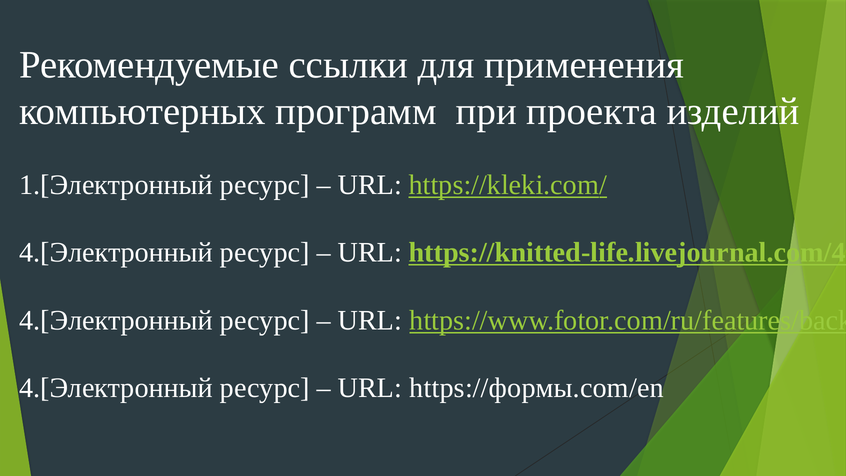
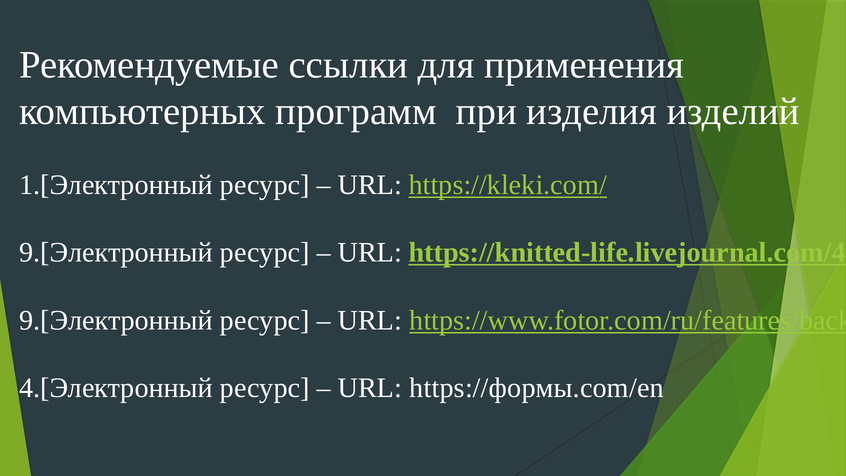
проекта: проекта -> изделия
4.[Электронный at (116, 252): 4.[Электронный -> 9.[Электронный
4.[Электронный at (116, 320): 4.[Электронный -> 9.[Электронный
